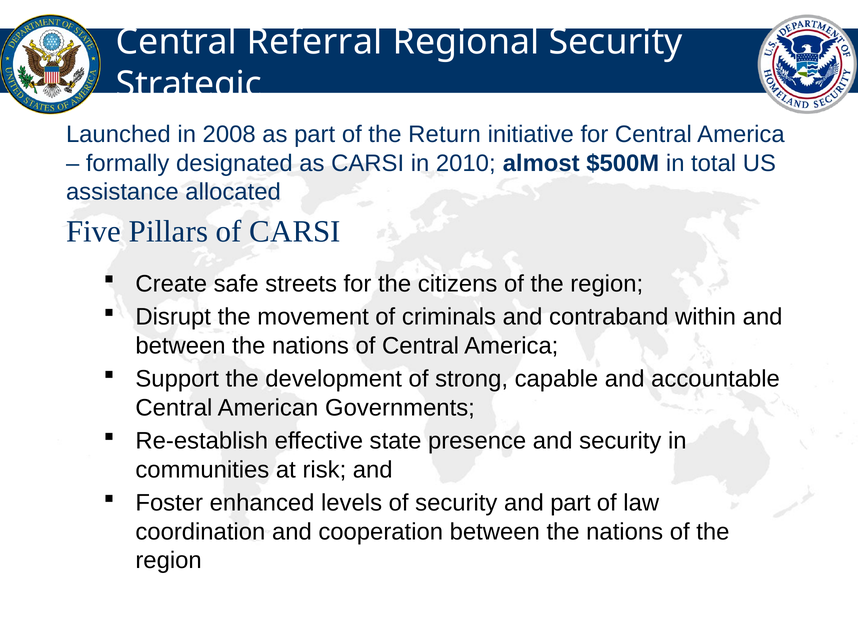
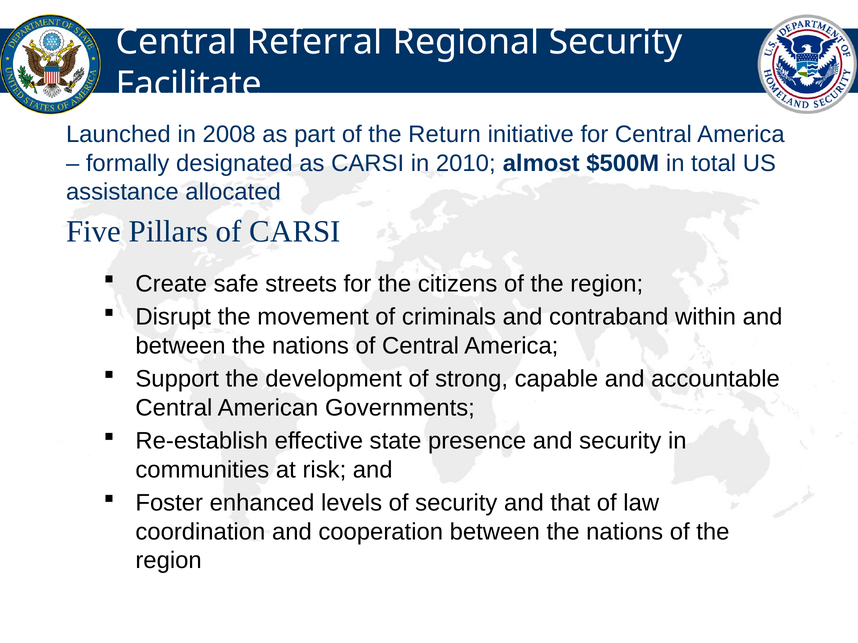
Strategic: Strategic -> Facilitate
and part: part -> that
